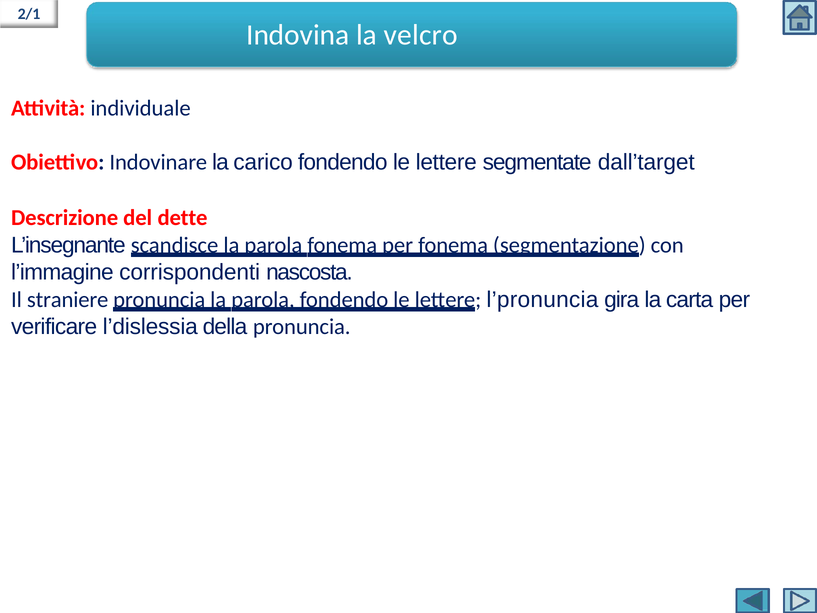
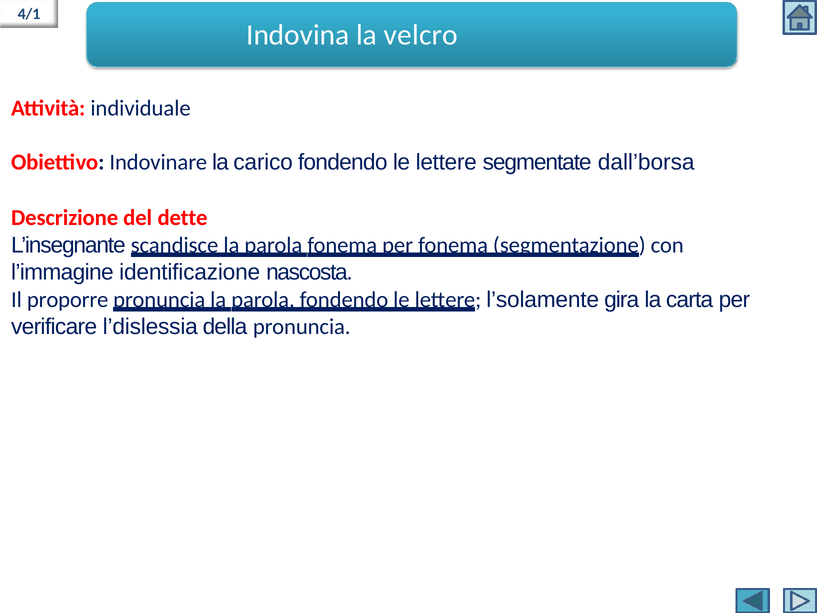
2/1: 2/1 -> 4/1
dall’target: dall’target -> dall’borsa
corrispondenti: corrispondenti -> identificazione
straniere: straniere -> proporre
l’pronuncia: l’pronuncia -> l’solamente
